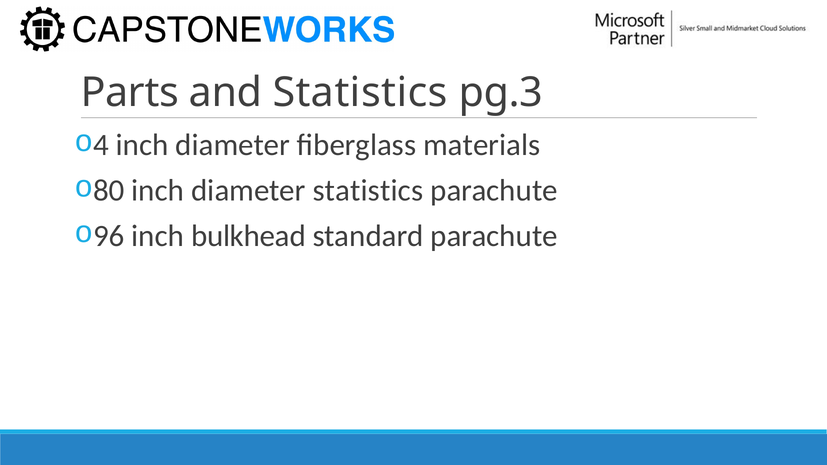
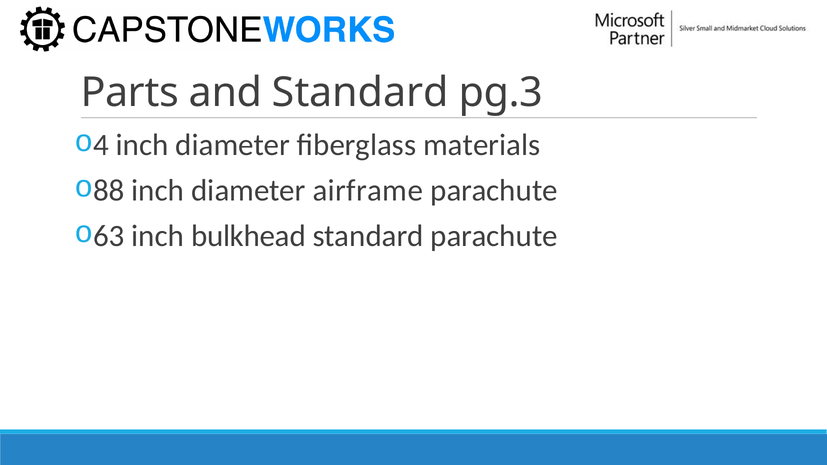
and Statistics: Statistics -> Standard
80: 80 -> 88
diameter statistics: statistics -> airframe
96: 96 -> 63
